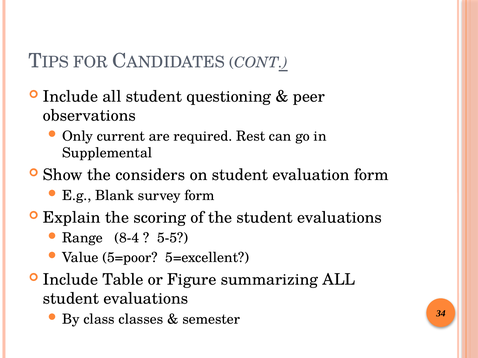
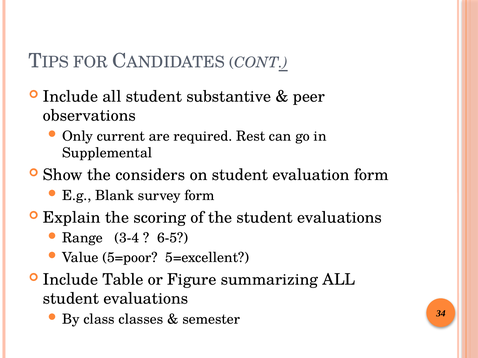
questioning: questioning -> substantive
8-4: 8-4 -> 3-4
5-5: 5-5 -> 6-5
